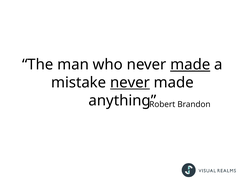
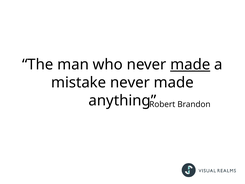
never at (130, 82) underline: present -> none
